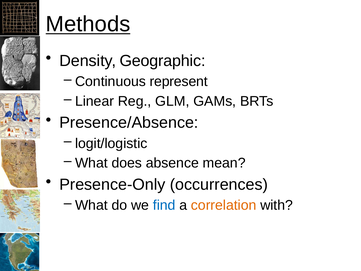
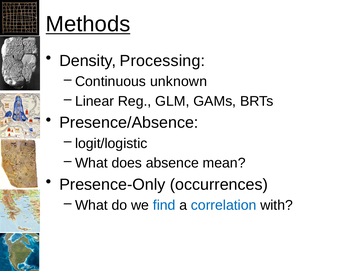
Geographic: Geographic -> Processing
represent: represent -> unknown
correlation colour: orange -> blue
